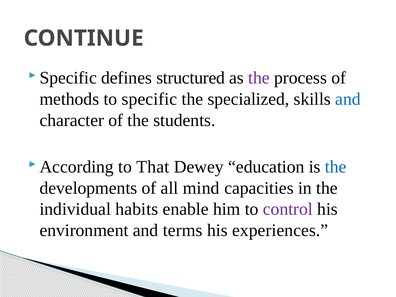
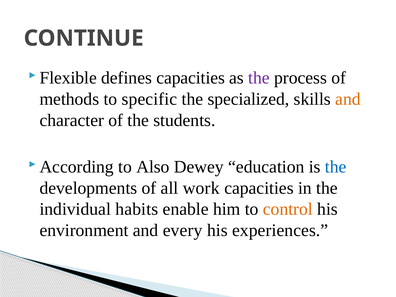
Specific at (68, 78): Specific -> Flexible
defines structured: structured -> capacities
and at (348, 99) colour: blue -> orange
That: That -> Also
mind: mind -> work
control colour: purple -> orange
terms: terms -> every
